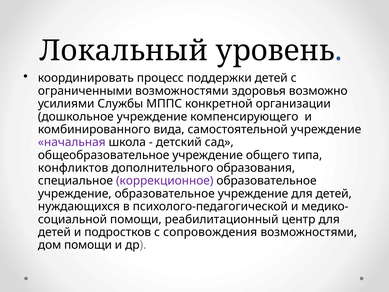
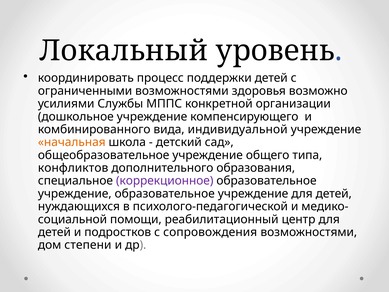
самостоятельной: самостоятельной -> индивидуальной
начальная colour: purple -> orange
дом помощи: помощи -> степени
